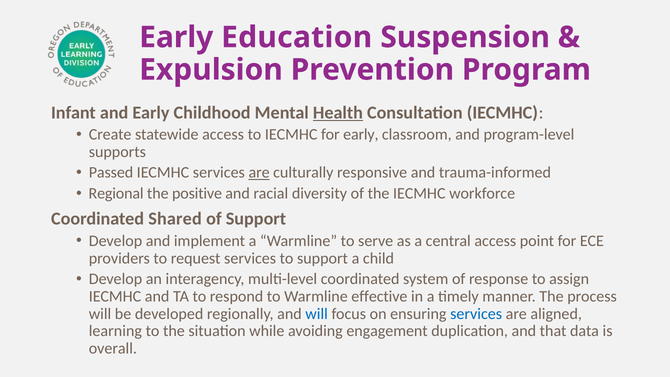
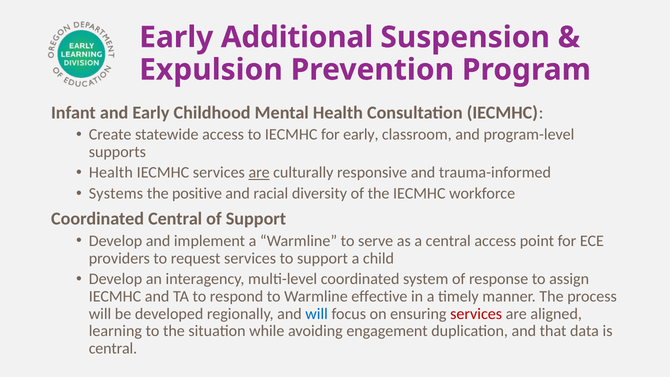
Education: Education -> Additional
Health at (338, 113) underline: present -> none
Passed at (111, 173): Passed -> Health
Regional: Regional -> Systems
Coordinated Shared: Shared -> Central
services at (476, 314) colour: blue -> red
overall at (113, 348): overall -> central
